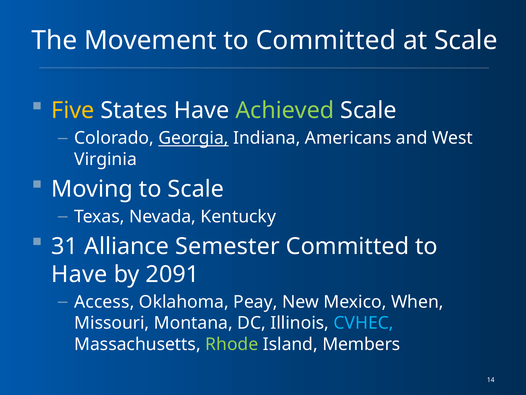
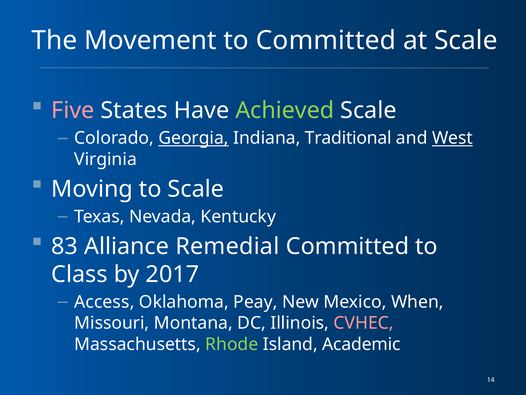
Five colour: yellow -> pink
Americans: Americans -> Traditional
West underline: none -> present
31: 31 -> 83
Semester: Semester -> Remedial
Have at (79, 274): Have -> Class
2091: 2091 -> 2017
CVHEC colour: light blue -> pink
Members: Members -> Academic
